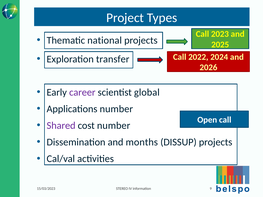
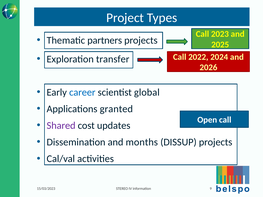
national: national -> partners
career colour: purple -> blue
Applications number: number -> granted
cost number: number -> updates
